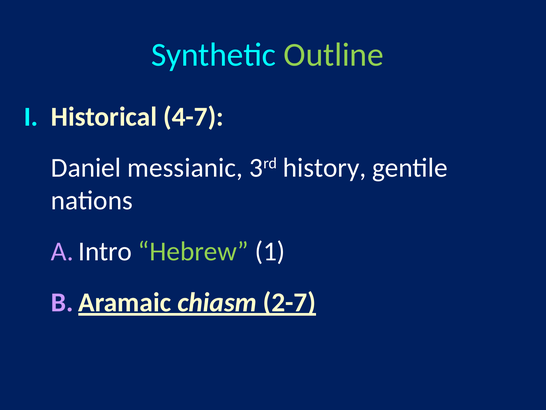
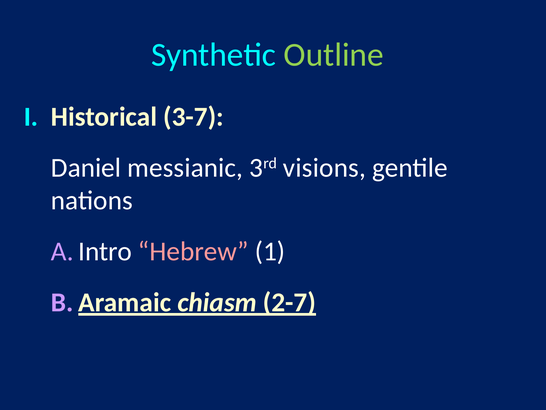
4-7: 4-7 -> 3-7
history: history -> visions
Hebrew colour: light green -> pink
